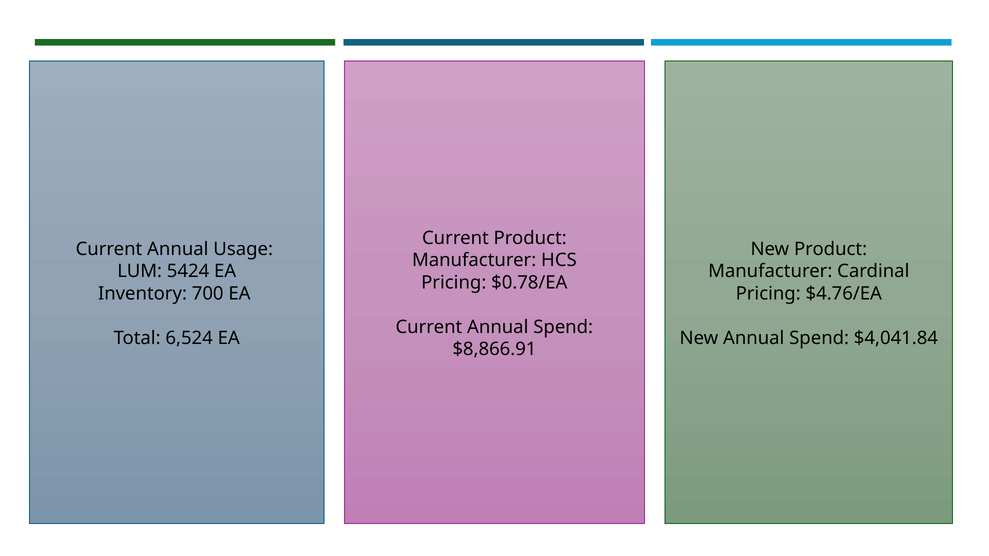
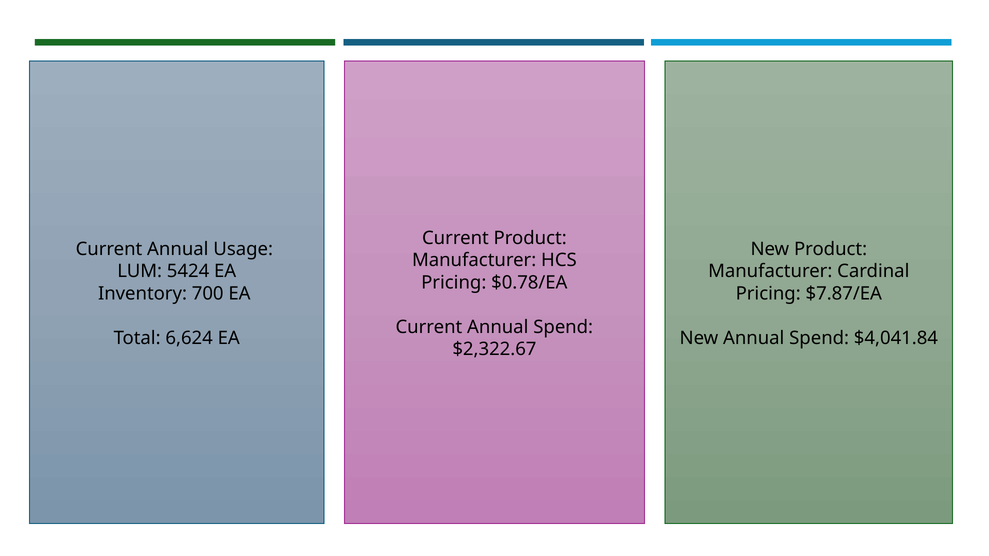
$4.76/EA: $4.76/EA -> $7.87/EA
6,524: 6,524 -> 6,624
$8,866.91: $8,866.91 -> $2,322.67
